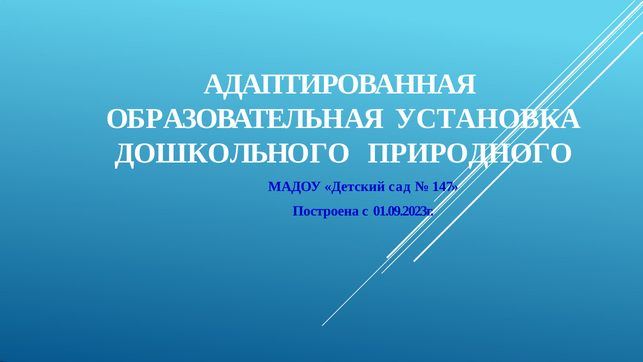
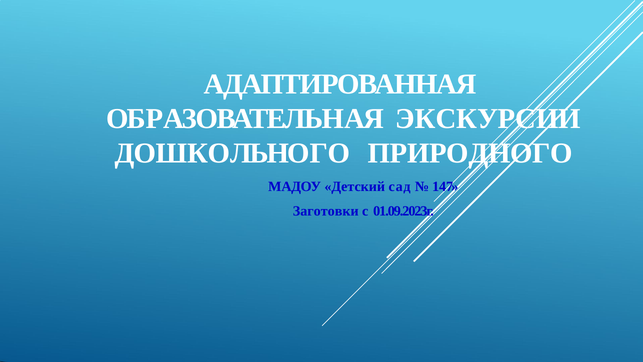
УСТАНОВКА: УСТАНОВКА -> ЭКСКУРСИИ
Построена: Построена -> Заготовки
